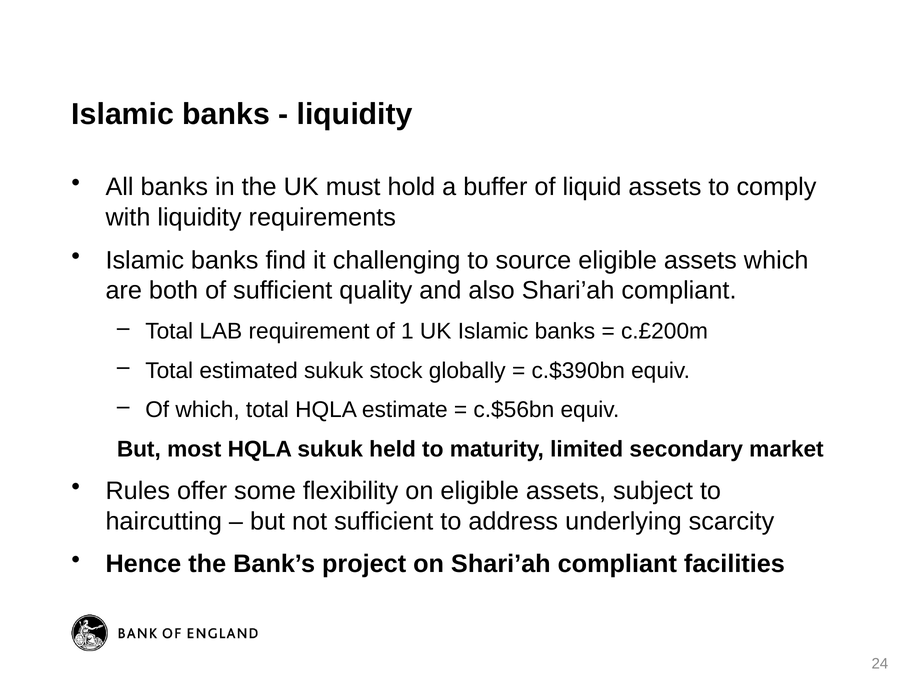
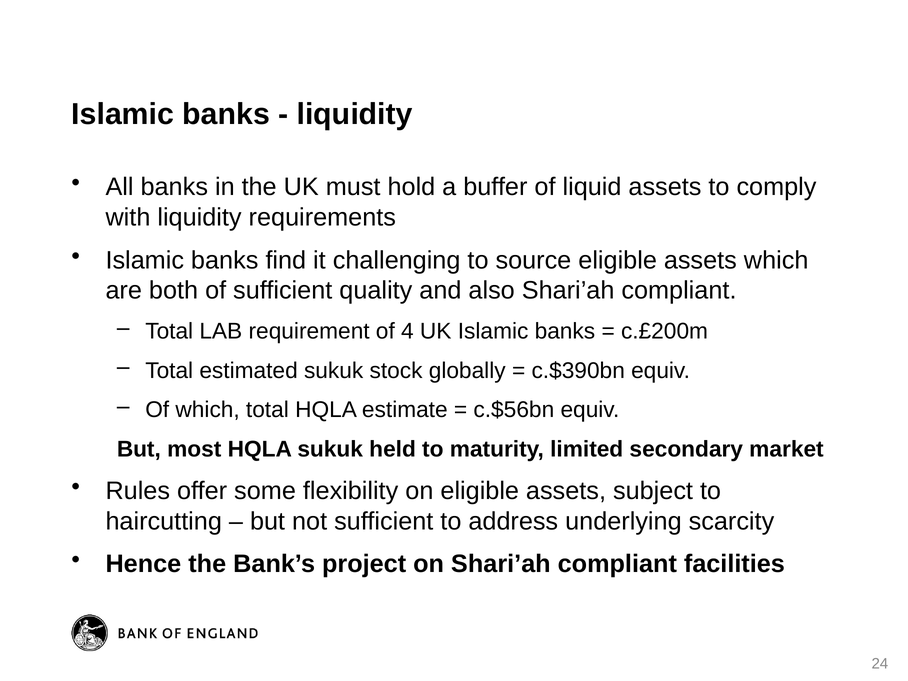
1: 1 -> 4
